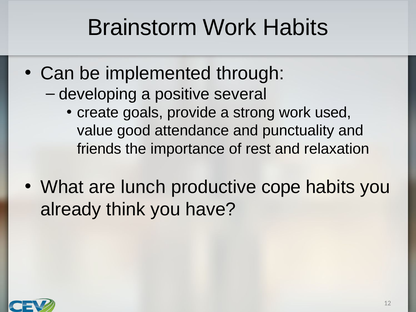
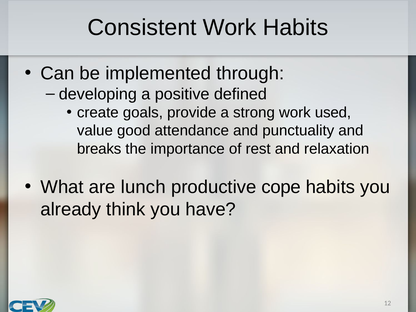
Brainstorm: Brainstorm -> Consistent
several: several -> defined
friends: friends -> breaks
